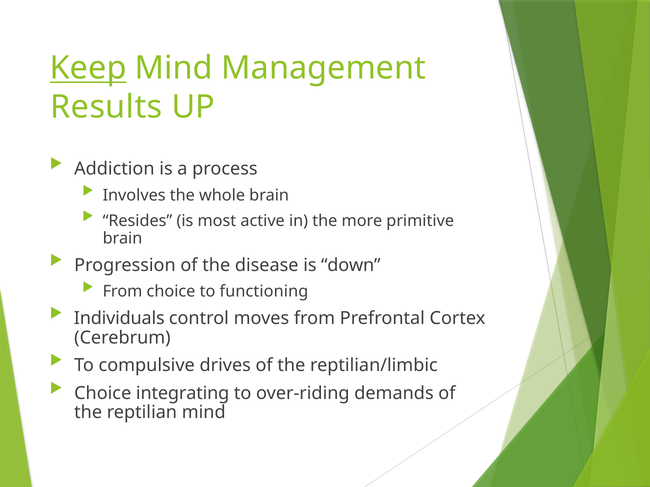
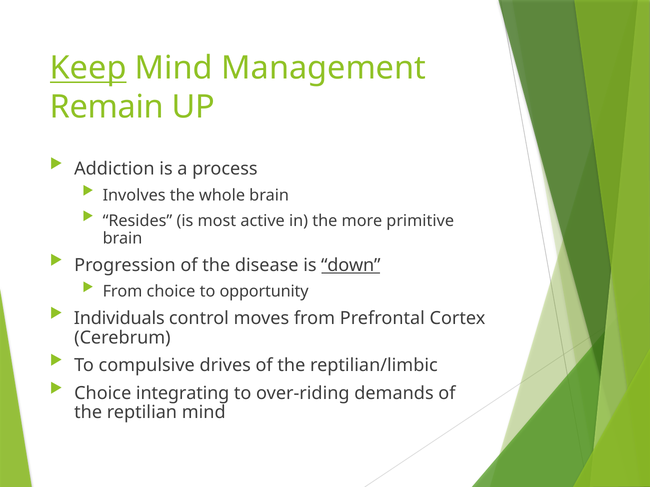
Results: Results -> Remain
down underline: none -> present
functioning: functioning -> opportunity
